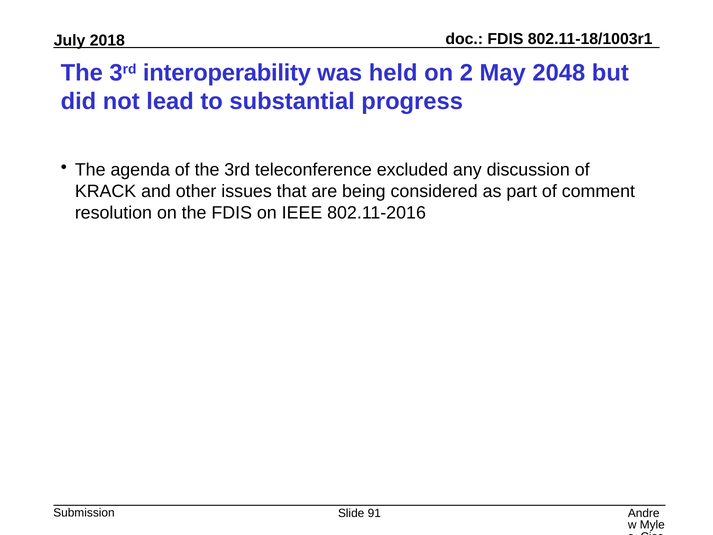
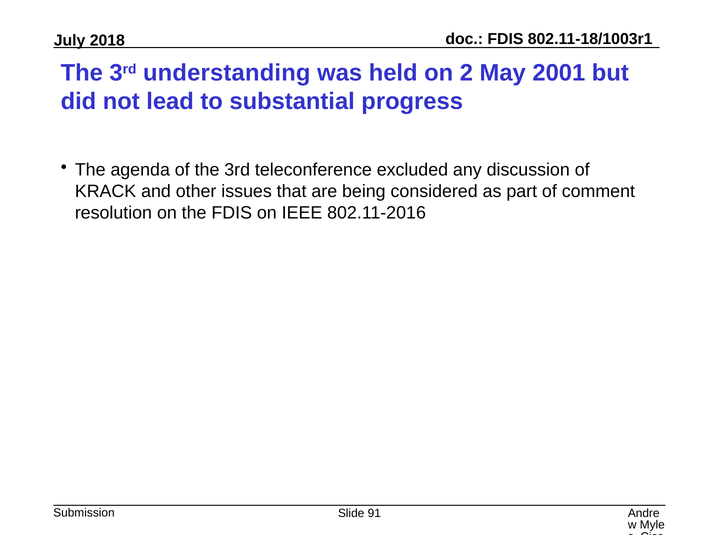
interoperability: interoperability -> understanding
2048: 2048 -> 2001
